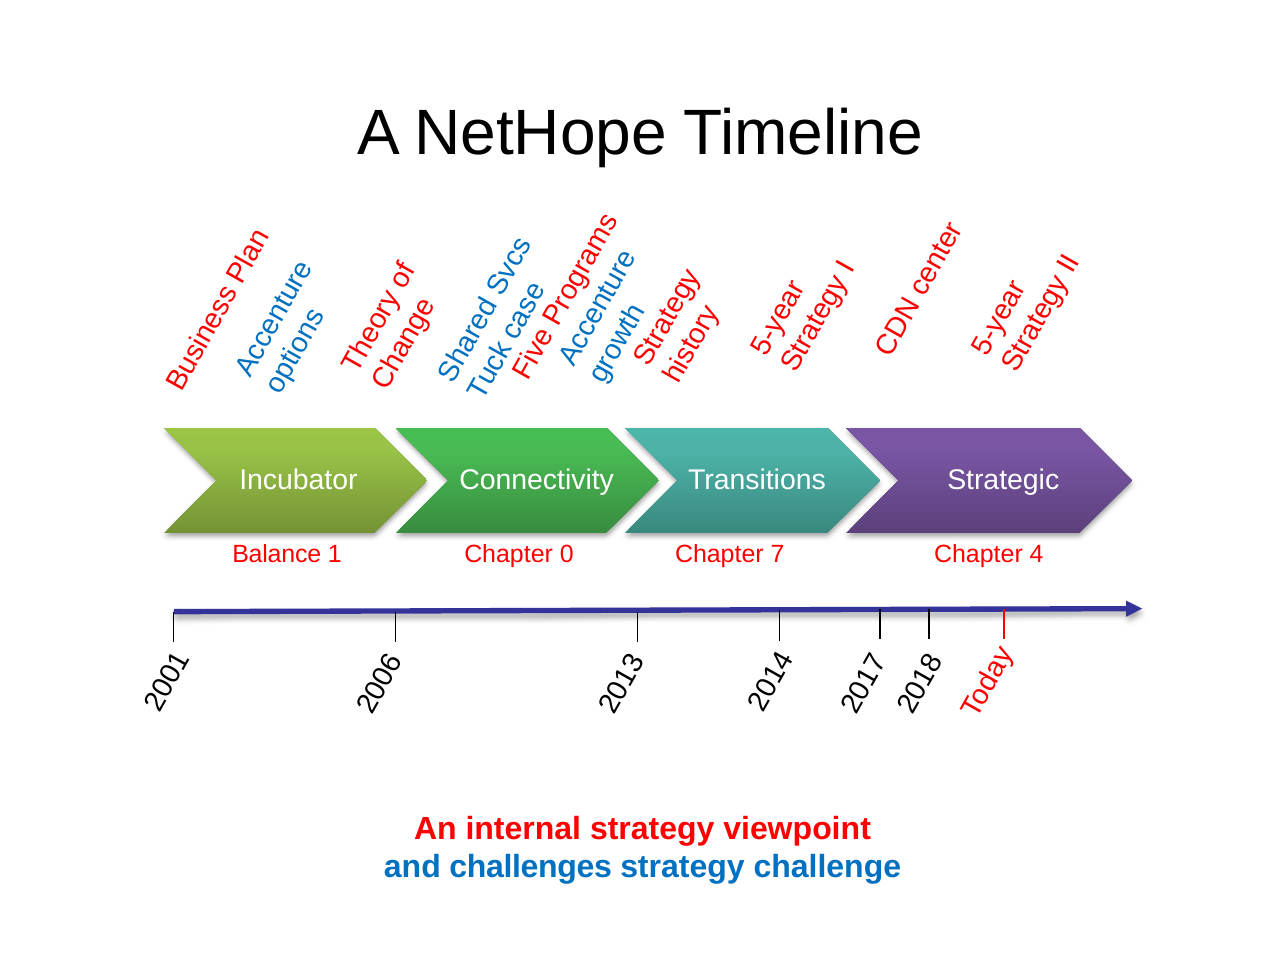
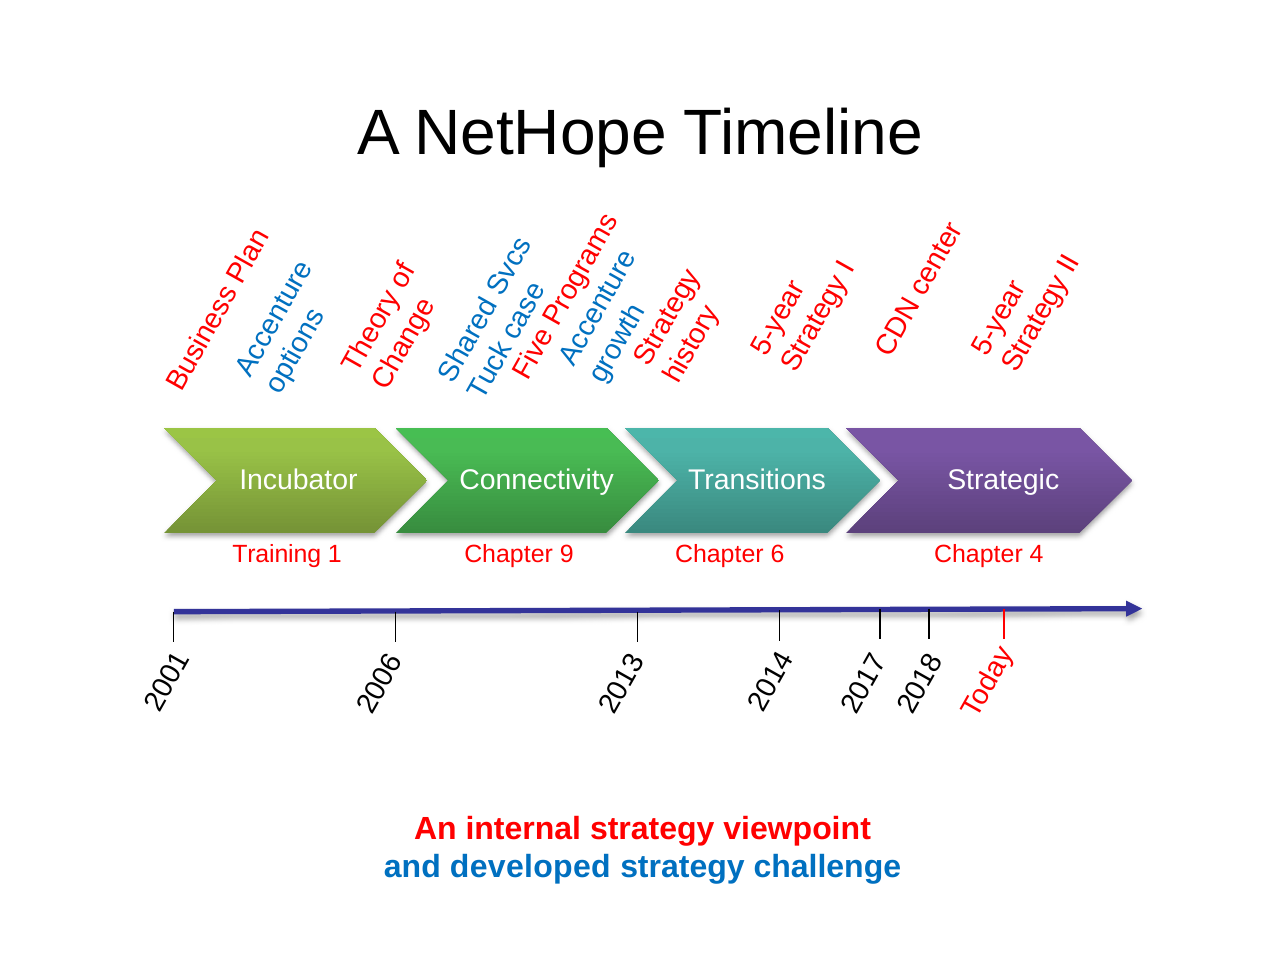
Balance: Balance -> Training
Chapter 0: 0 -> 9
Chapter 7: 7 -> 6
challenges: challenges -> developed
